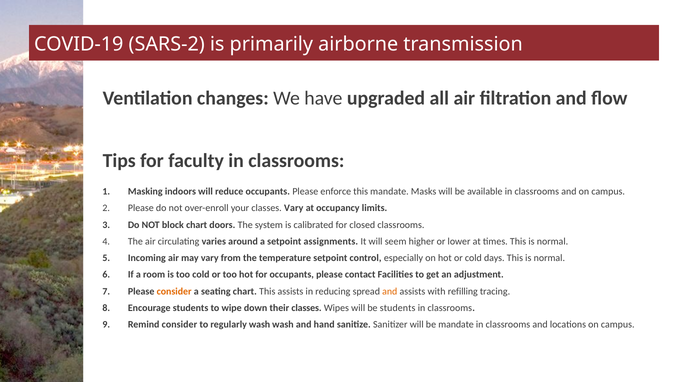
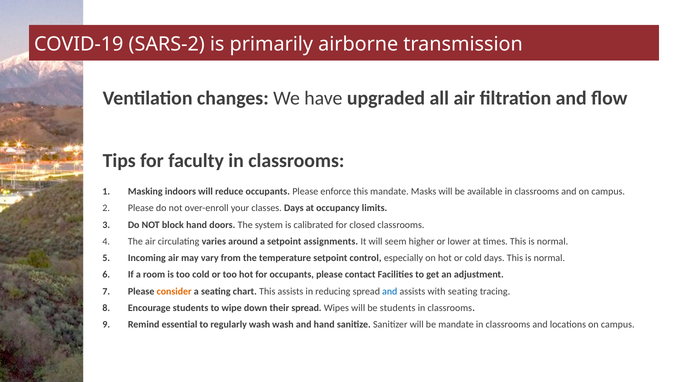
classes Vary: Vary -> Days
block chart: chart -> hand
and at (390, 291) colour: orange -> blue
with refilling: refilling -> seating
their classes: classes -> spread
Remind consider: consider -> essential
